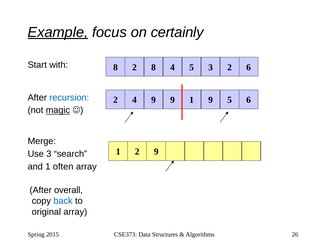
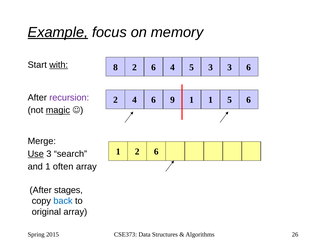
certainly: certainly -> memory
with underline: none -> present
8 2 8: 8 -> 6
3 2: 2 -> 3
recursion colour: blue -> purple
4 9: 9 -> 6
1 9: 9 -> 1
1 2 9: 9 -> 6
Use underline: none -> present
overall: overall -> stages
